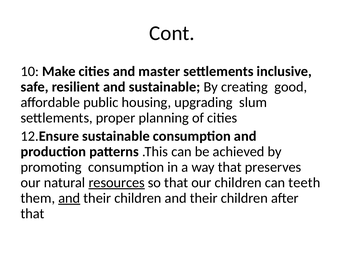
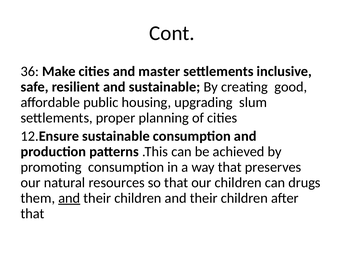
10: 10 -> 36
resources underline: present -> none
teeth: teeth -> drugs
